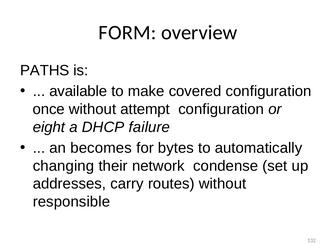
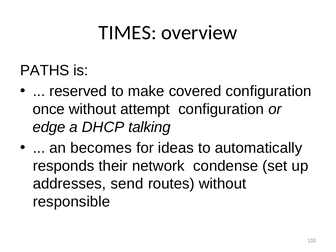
FORM: FORM -> TIMES
available: available -> reserved
eight: eight -> edge
failure: failure -> talking
bytes: bytes -> ideas
changing: changing -> responds
carry: carry -> send
